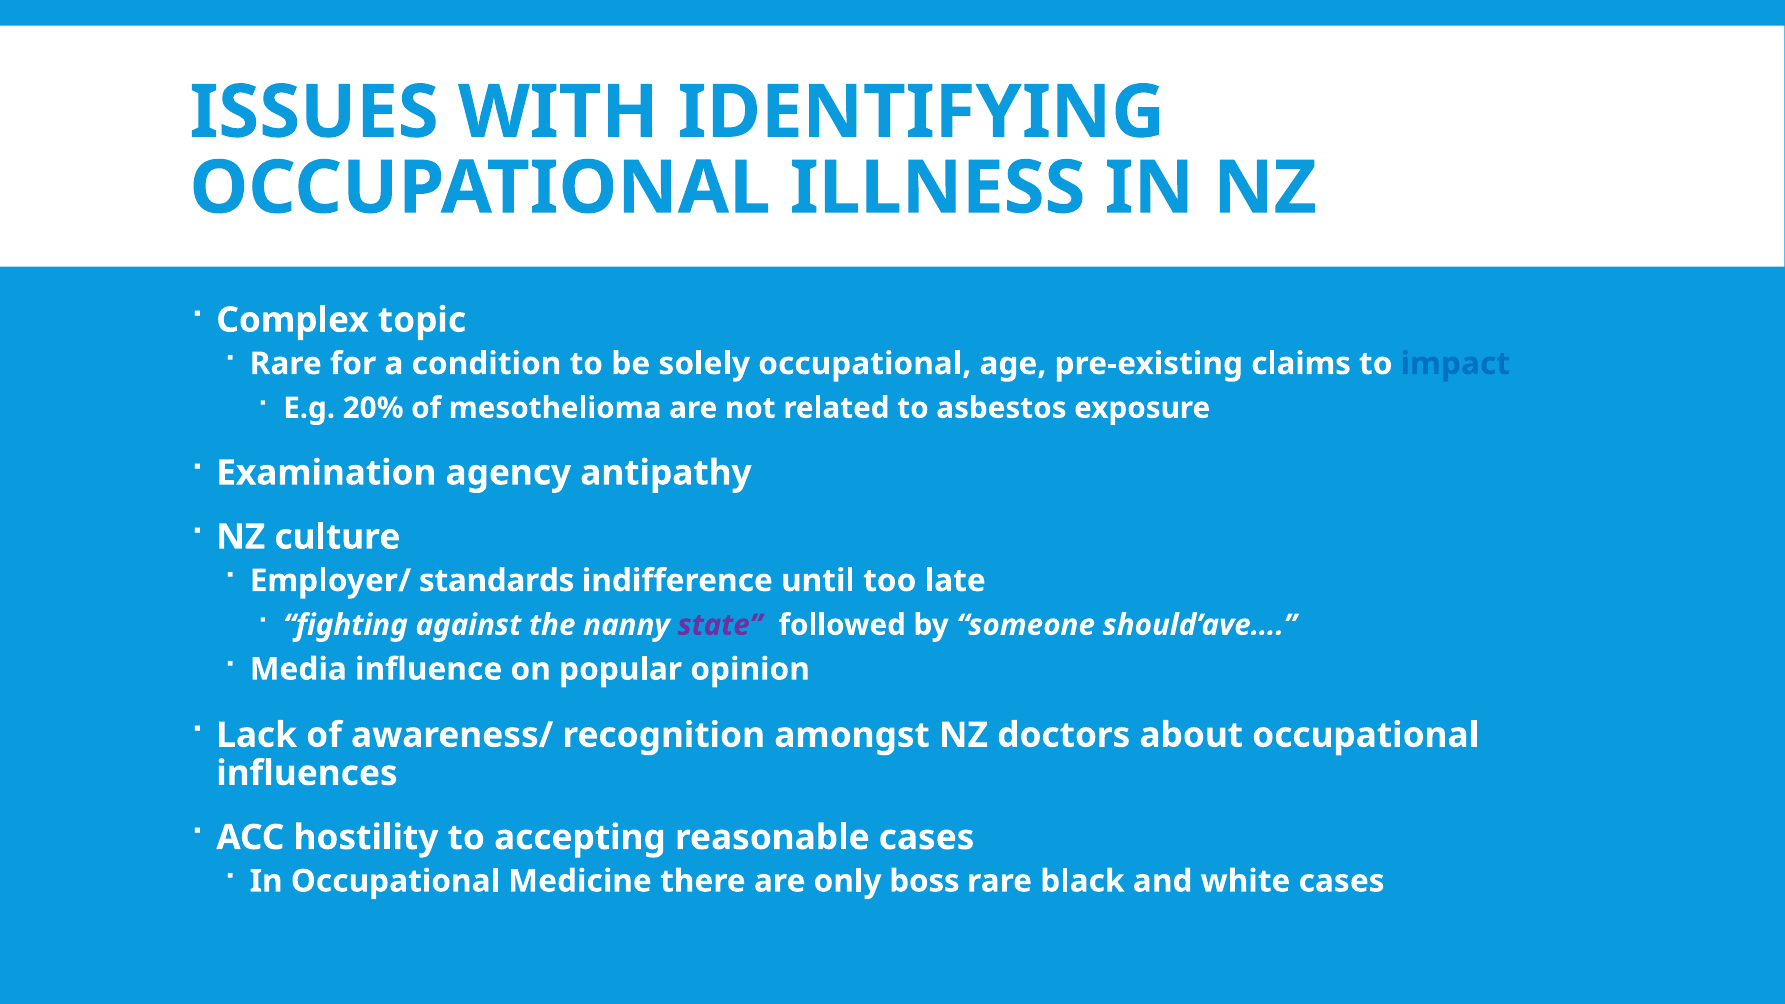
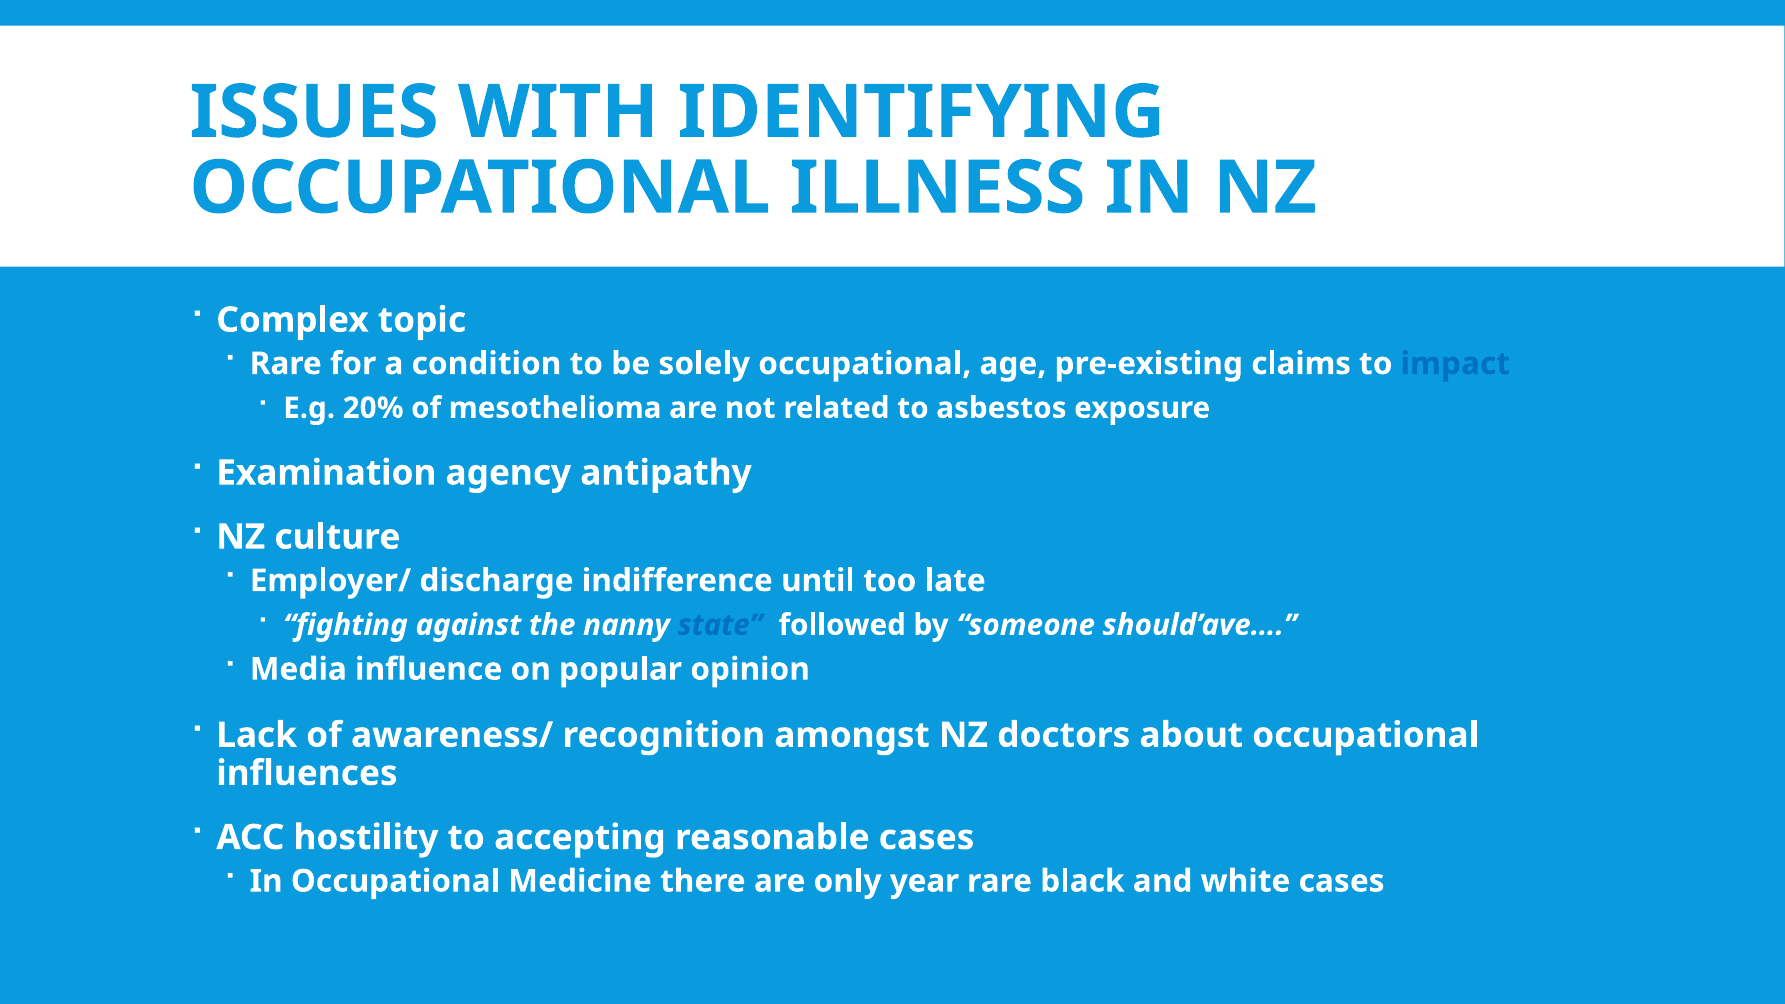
standards: standards -> discharge
state colour: purple -> blue
boss: boss -> year
